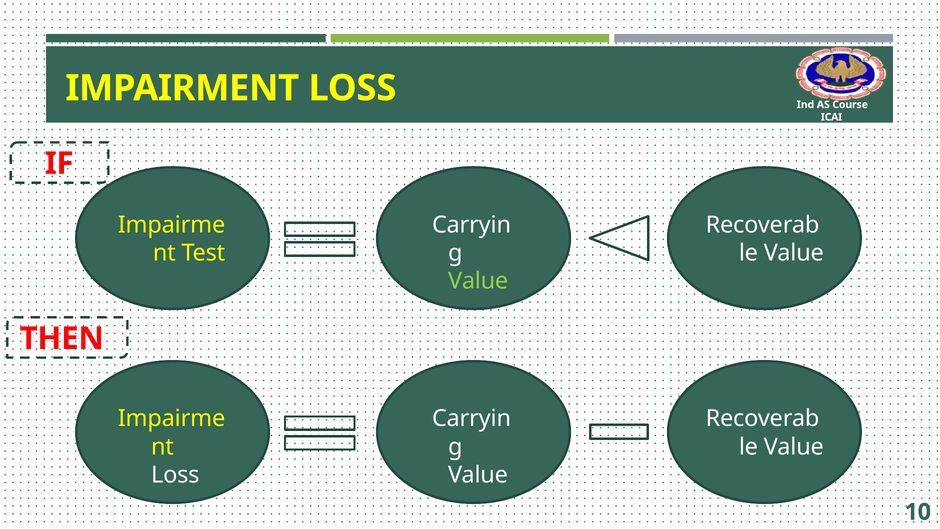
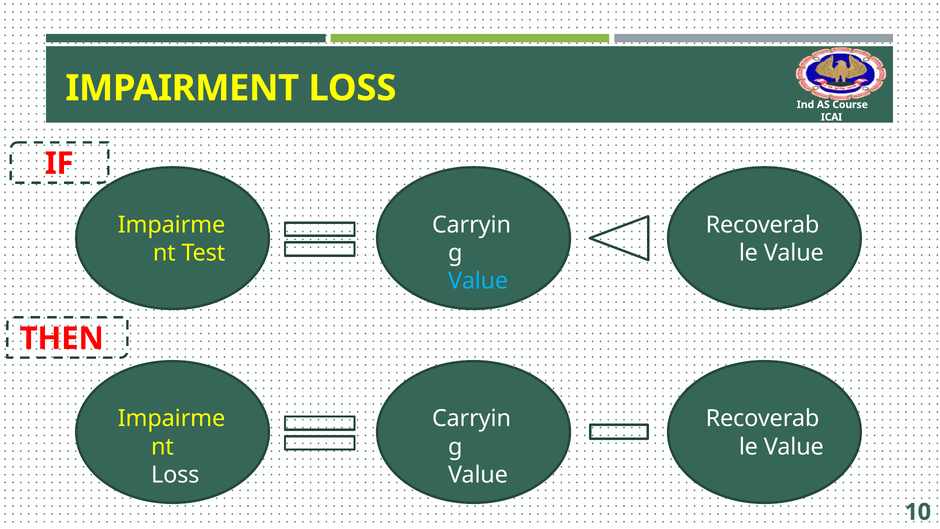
Value at (478, 281) colour: light green -> light blue
